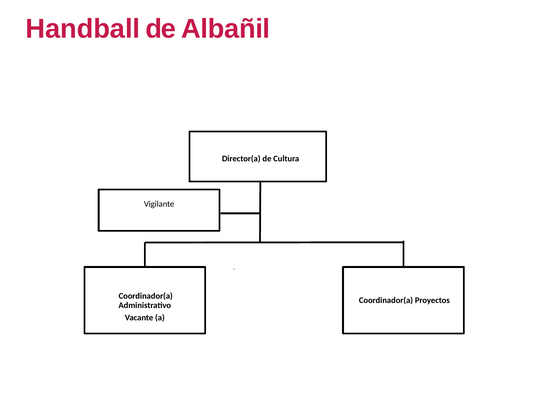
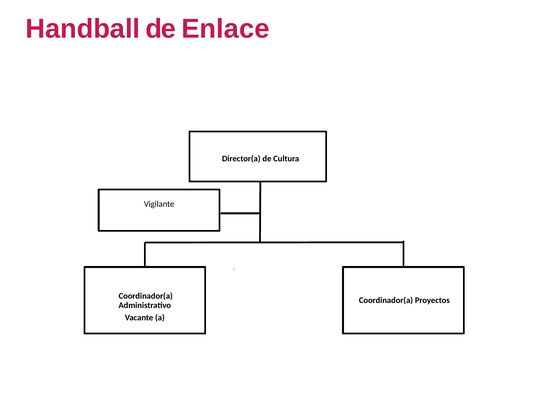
Albañil: Albañil -> Enlace
